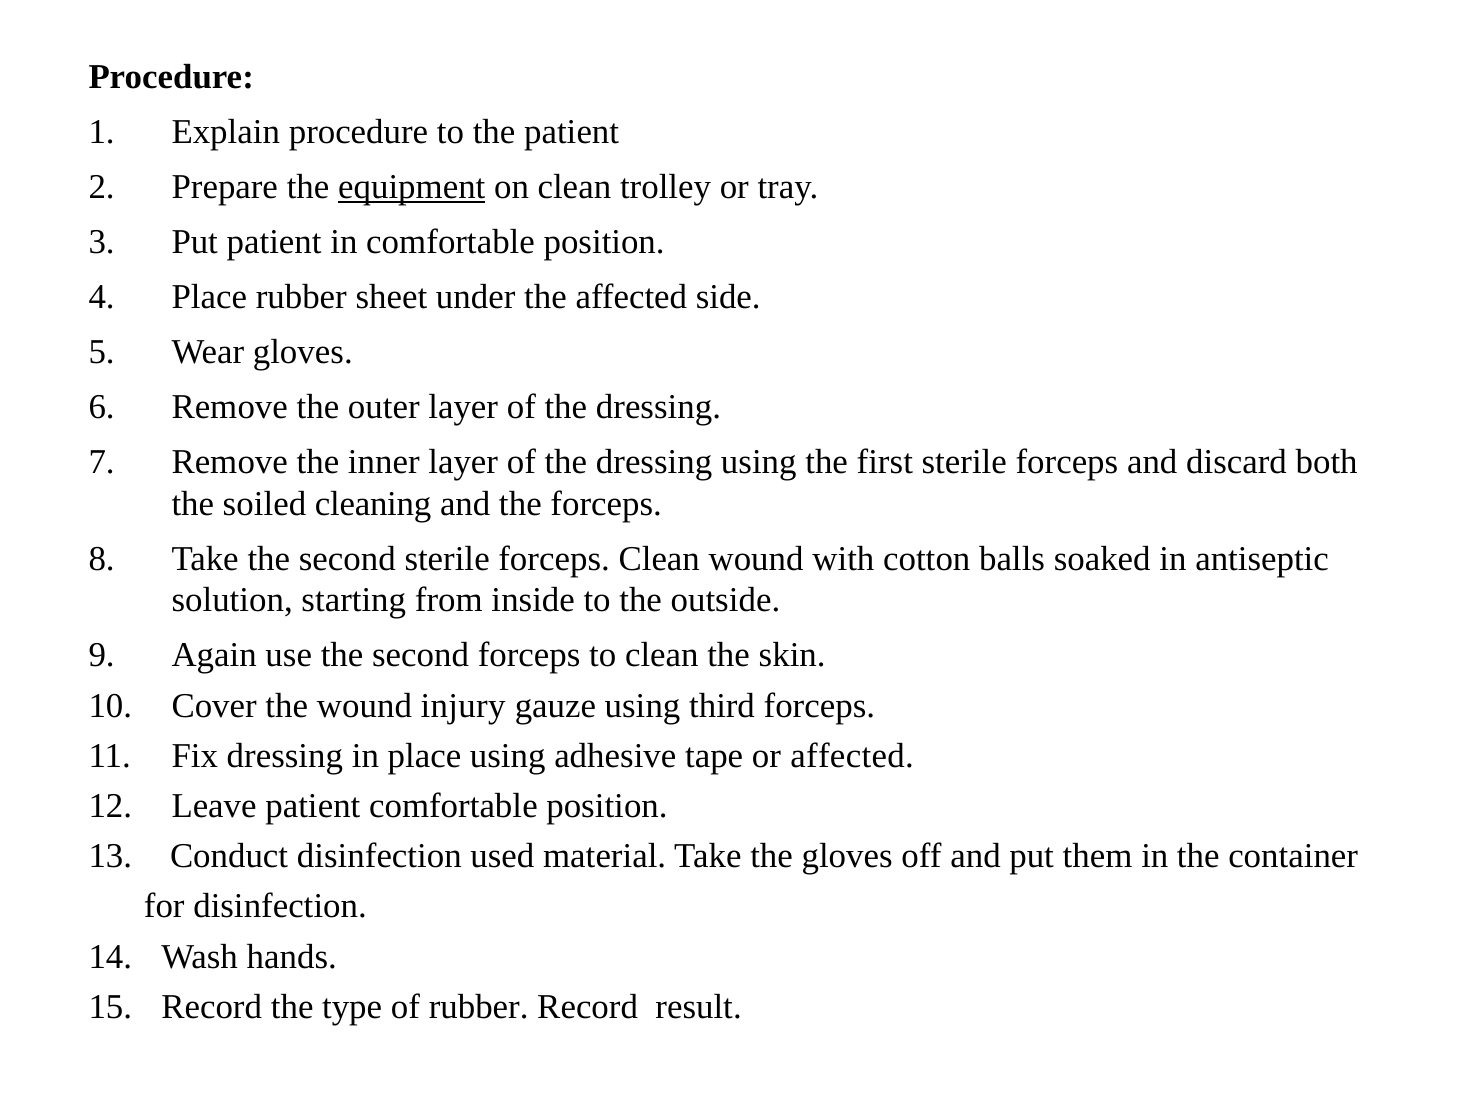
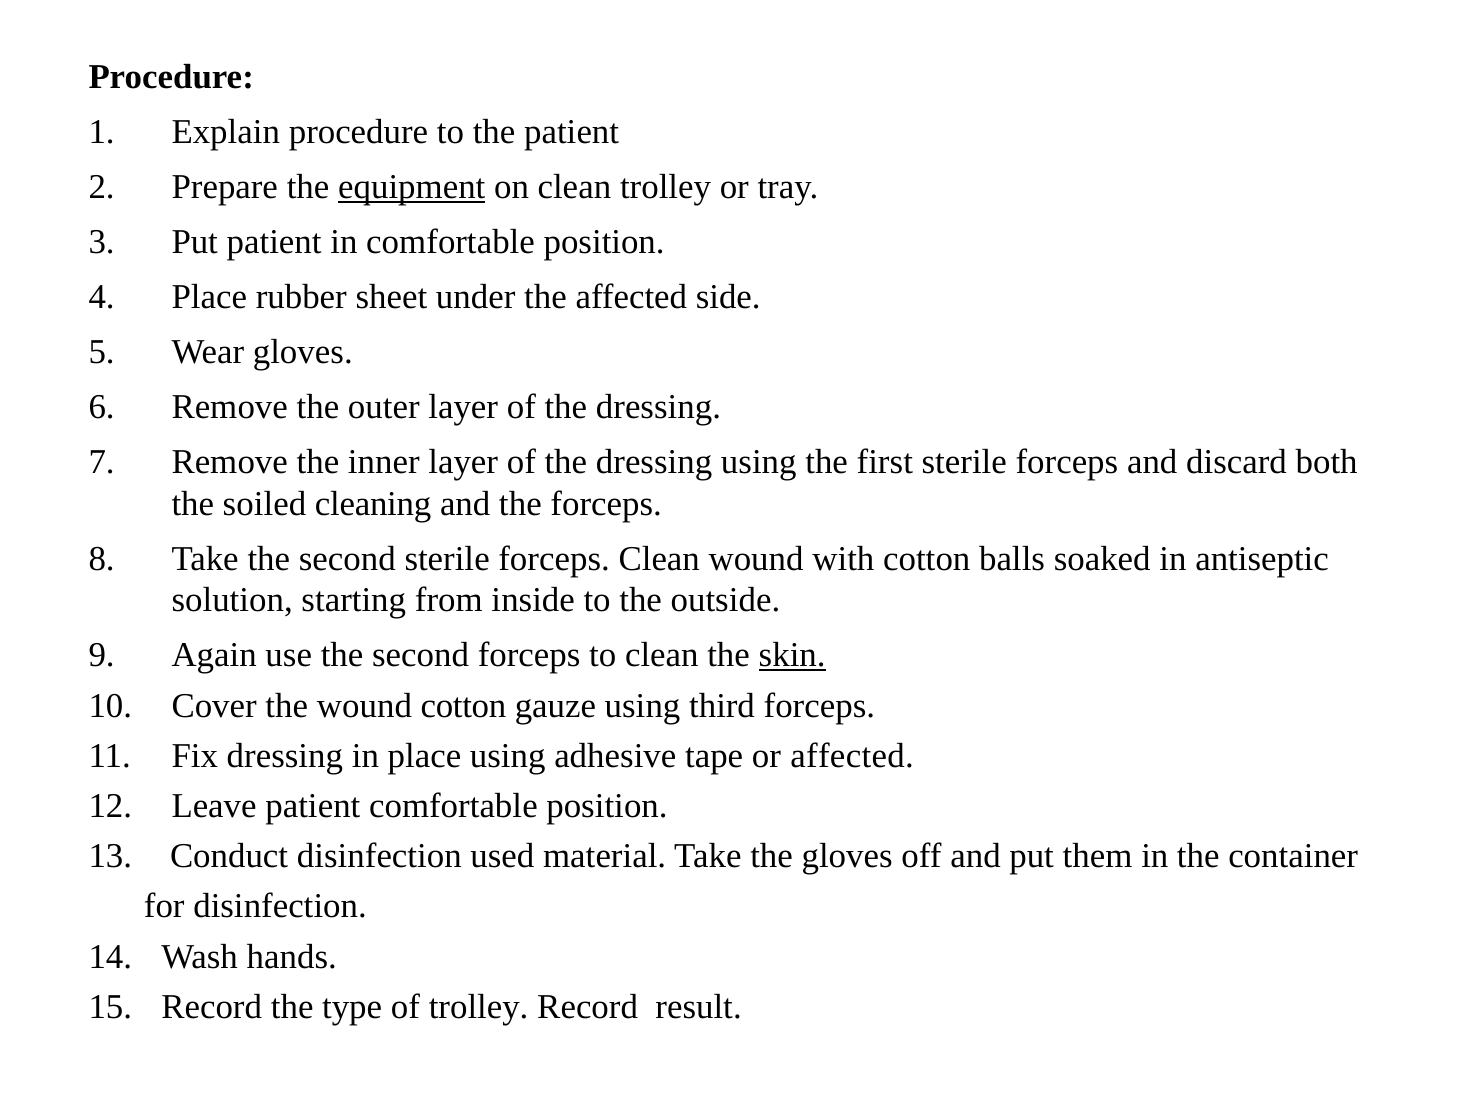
skin underline: none -> present
wound injury: injury -> cotton
of rubber: rubber -> trolley
